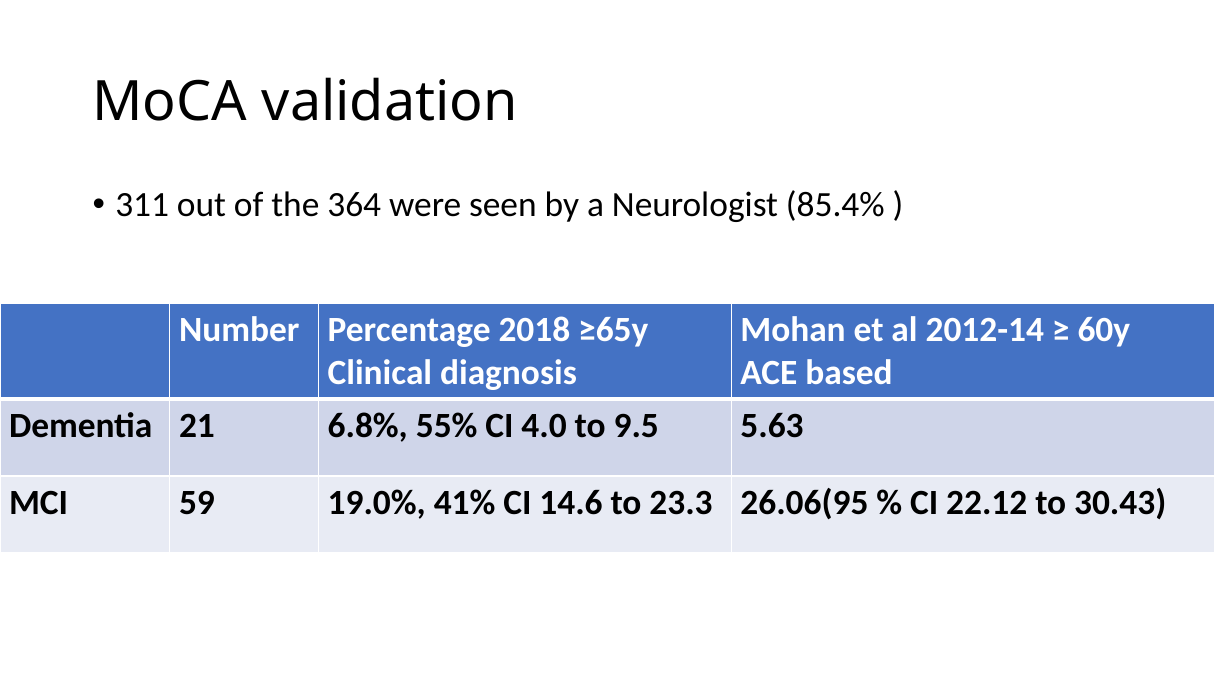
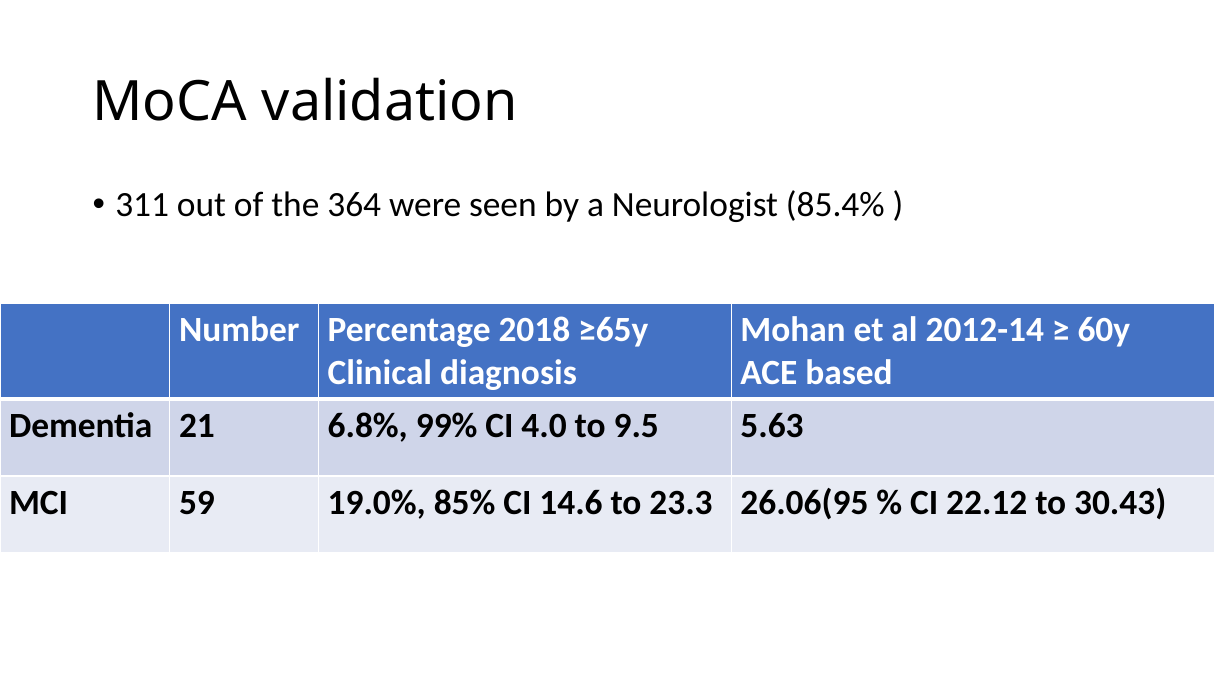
55%: 55% -> 99%
41%: 41% -> 85%
